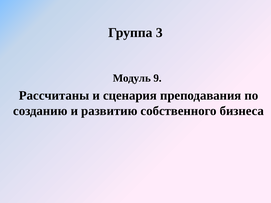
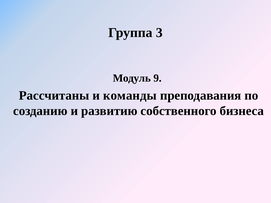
сценария: сценария -> команды
